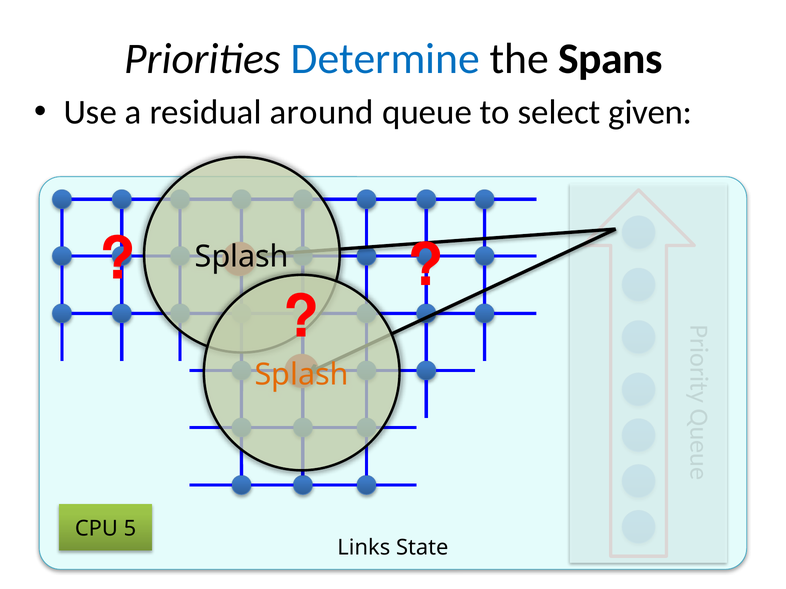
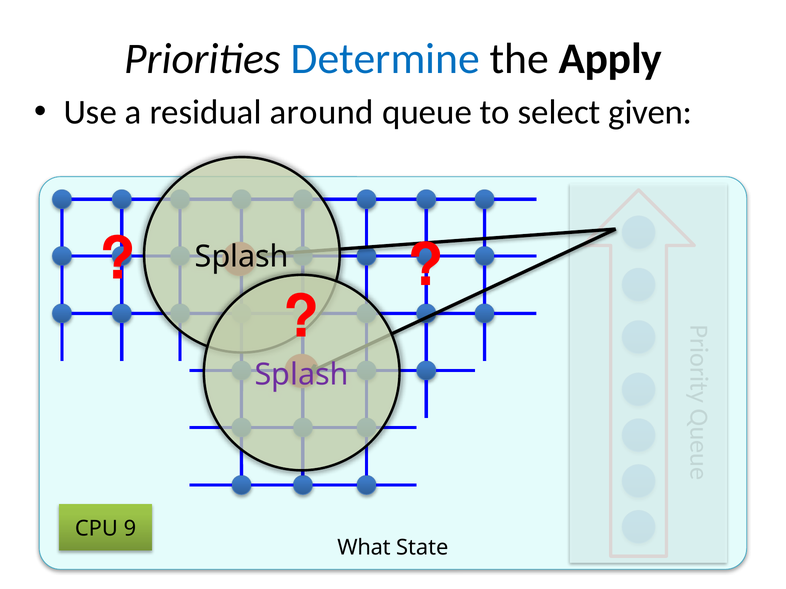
Spans: Spans -> Apply
Splash at (302, 375) colour: orange -> purple
5: 5 -> 9
Links: Links -> What
